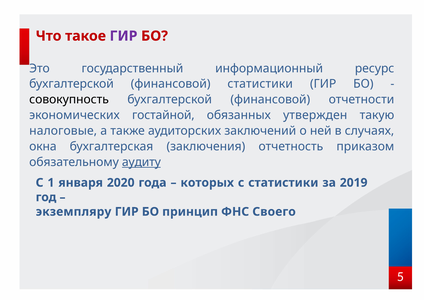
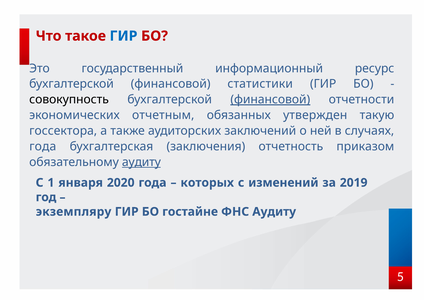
ГИР at (124, 36) colour: purple -> blue
финансовой at (270, 100) underline: none -> present
гостайной: гостайной -> отчетным
налоговые: налоговые -> госсектора
окна at (43, 146): окна -> года
с статистики: статистики -> изменений
принцип: принцип -> гостайне
ФНС Своего: Своего -> Аудиту
